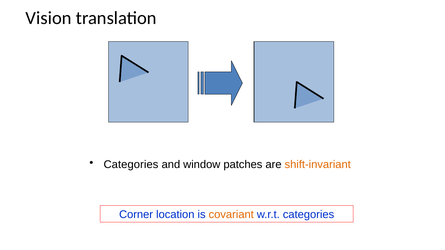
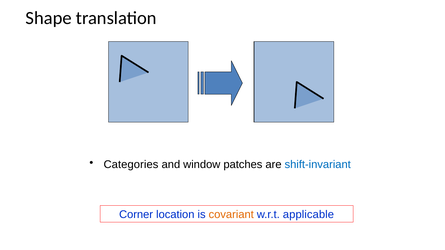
Vision: Vision -> Shape
shift-invariant colour: orange -> blue
w.r.t categories: categories -> applicable
